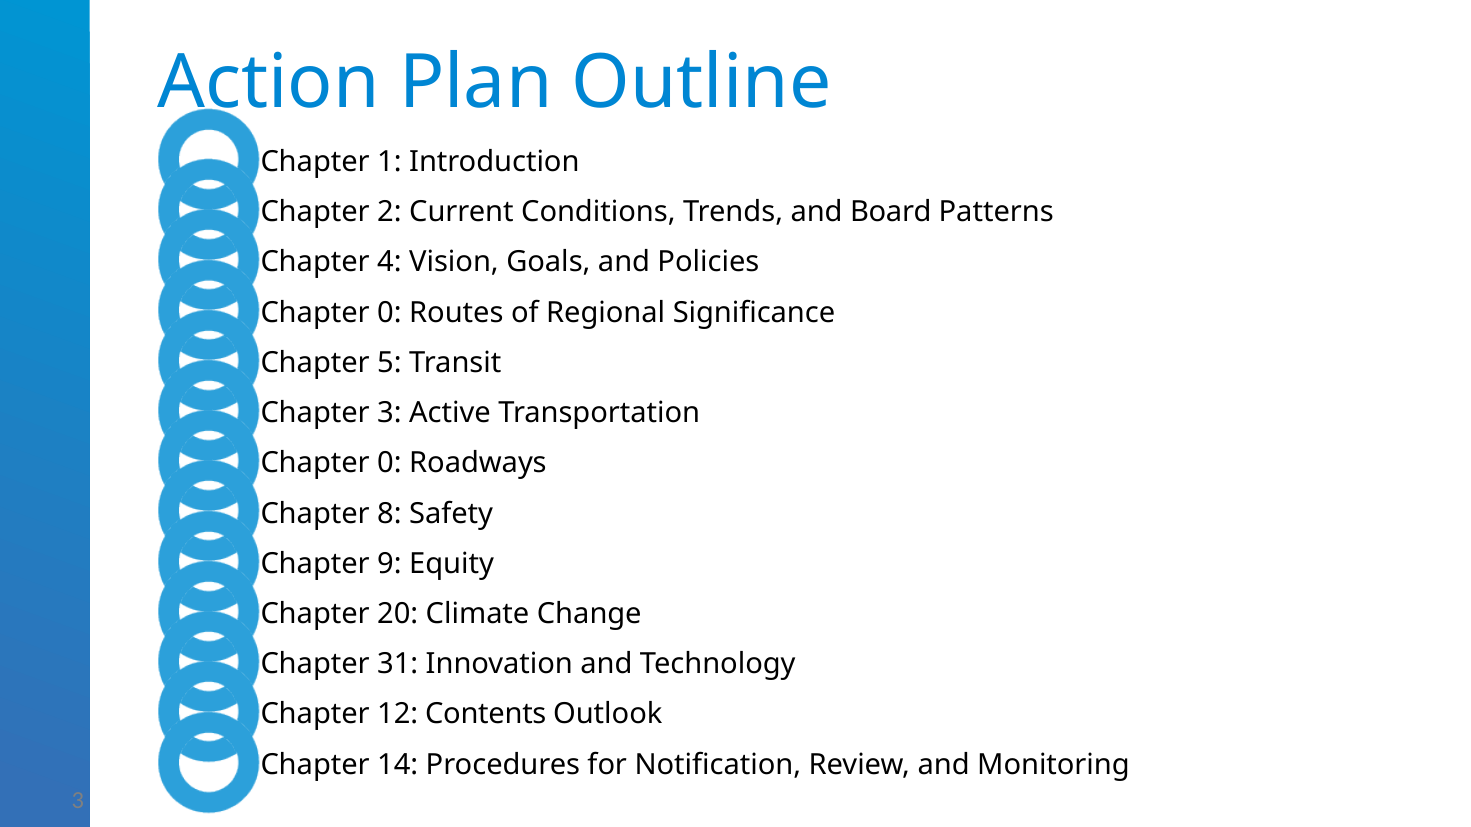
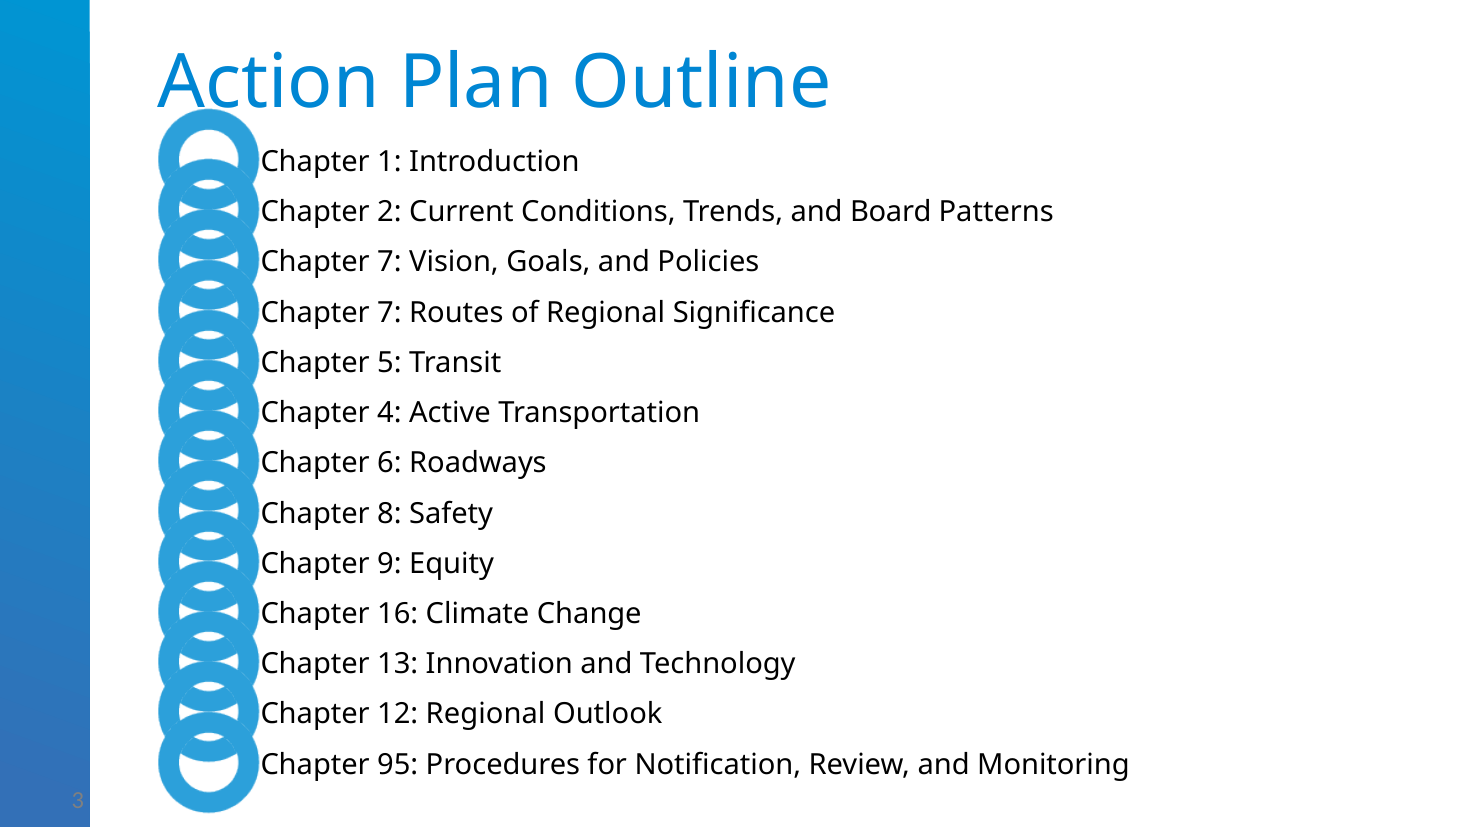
4 at (389, 262): 4 -> 7
0 at (389, 313): 0 -> 7
Chapter 3: 3 -> 4
0 at (389, 463): 0 -> 6
20: 20 -> 16
31: 31 -> 13
12 Contents: Contents -> Regional
14: 14 -> 95
